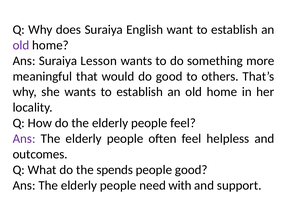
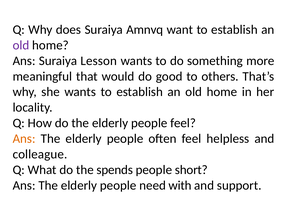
English: English -> Amnvq
Ans at (24, 139) colour: purple -> orange
outcomes: outcomes -> colleague
people good: good -> short
